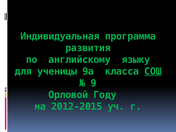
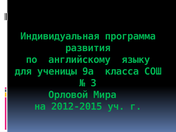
СОШ underline: present -> none
9: 9 -> 3
Году: Году -> Мира
